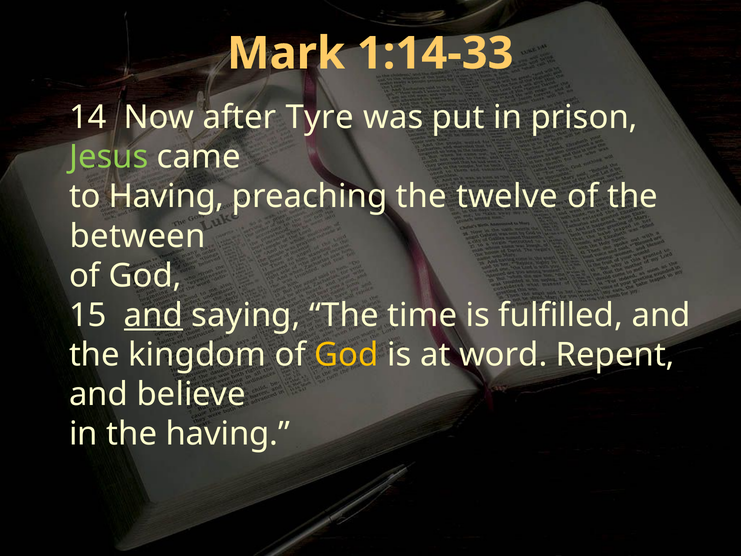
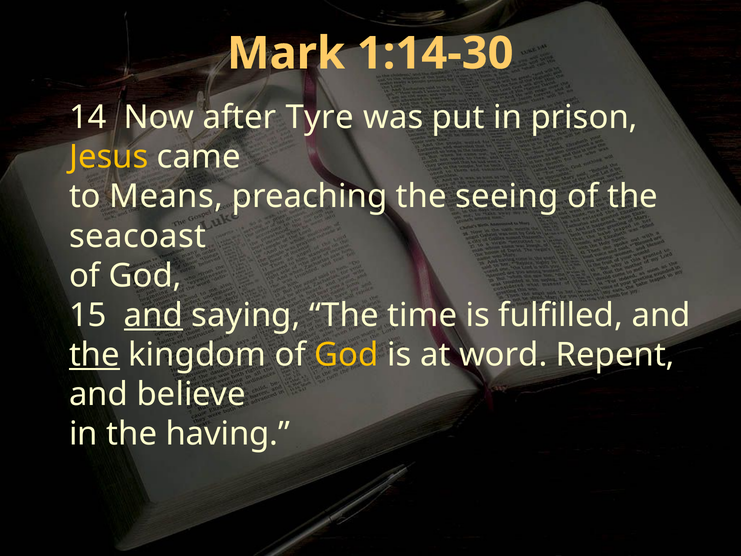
1:14-33: 1:14-33 -> 1:14-30
Jesus colour: light green -> yellow
to Having: Having -> Means
twelve: twelve -> seeing
between: between -> seacoast
the at (94, 355) underline: none -> present
